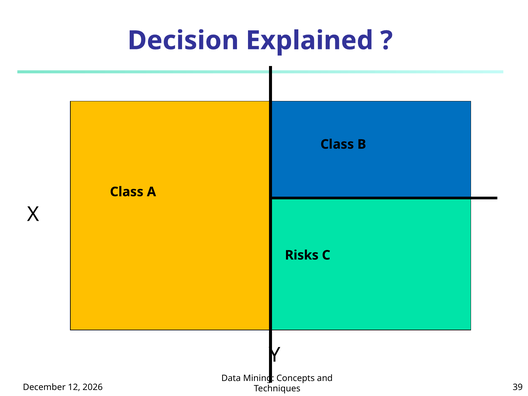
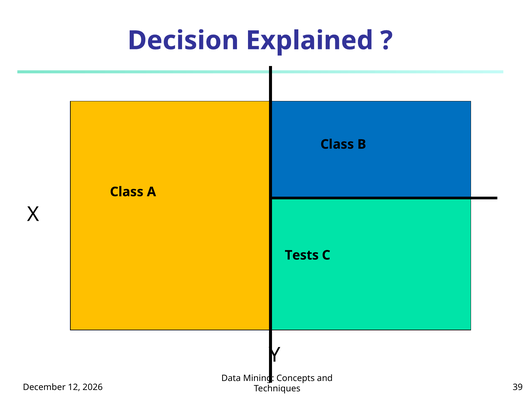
Risks: Risks -> Tests
